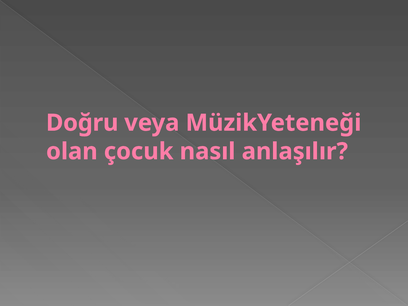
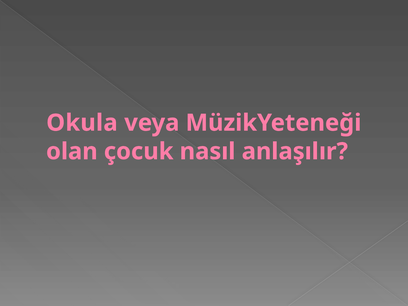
Doğru: Doğru -> Okula
